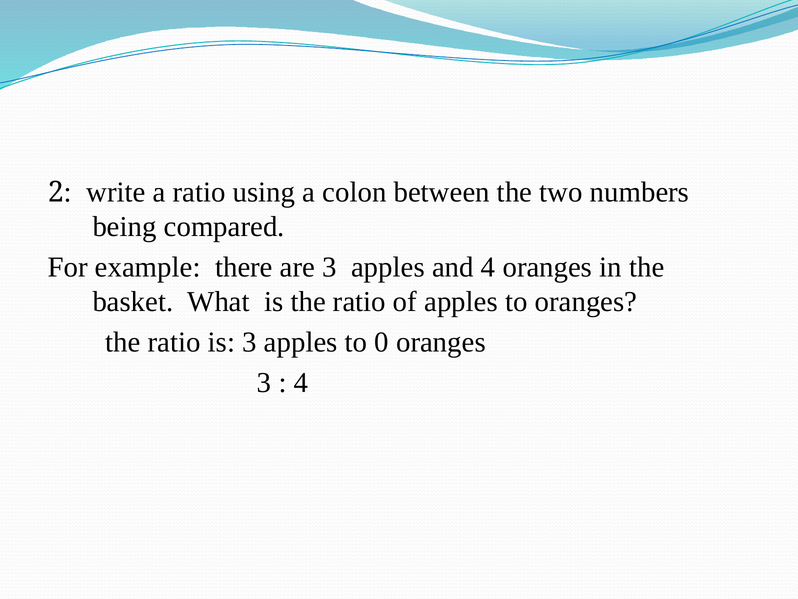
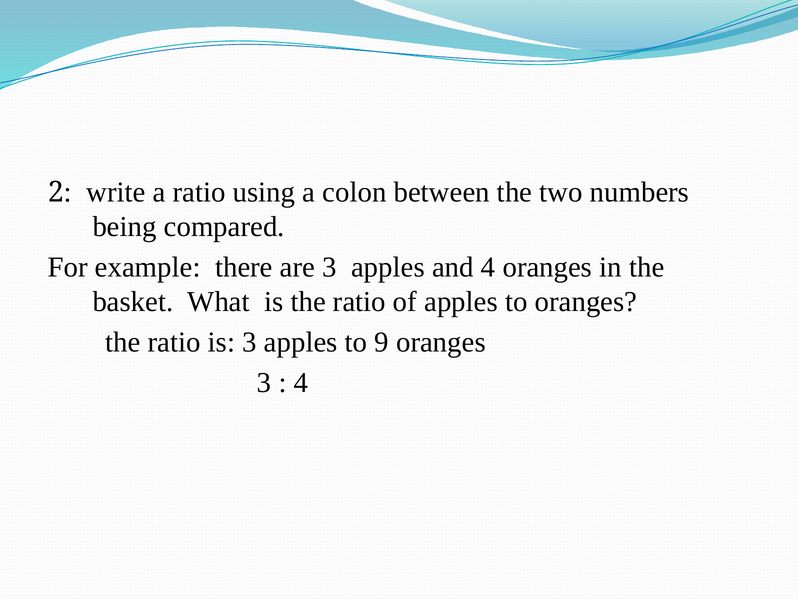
0: 0 -> 9
